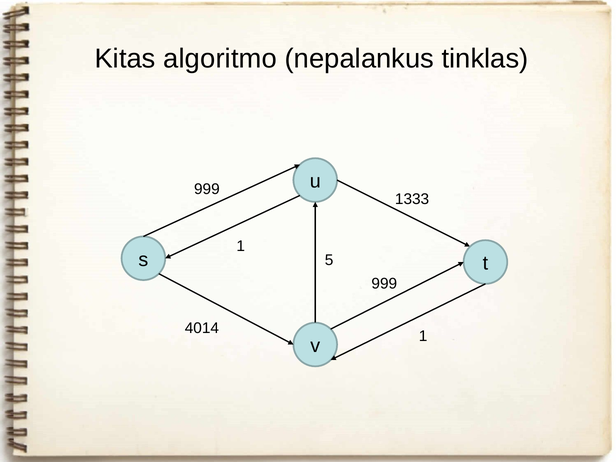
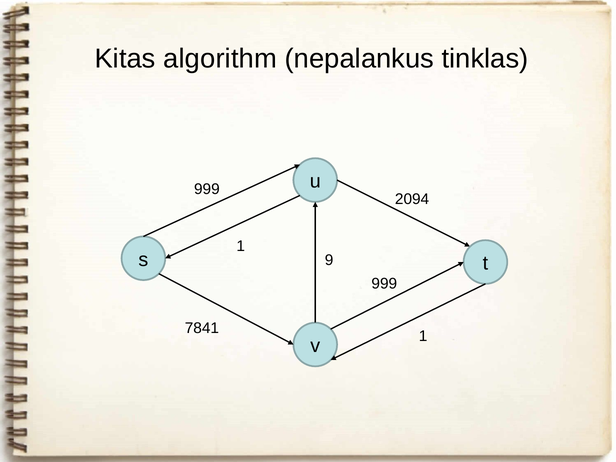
algoritmo: algoritmo -> algorithm
1333: 1333 -> 2094
5: 5 -> 9
4014: 4014 -> 7841
